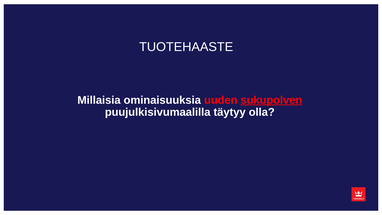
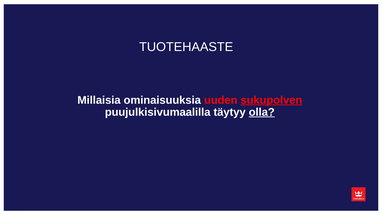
olla underline: none -> present
